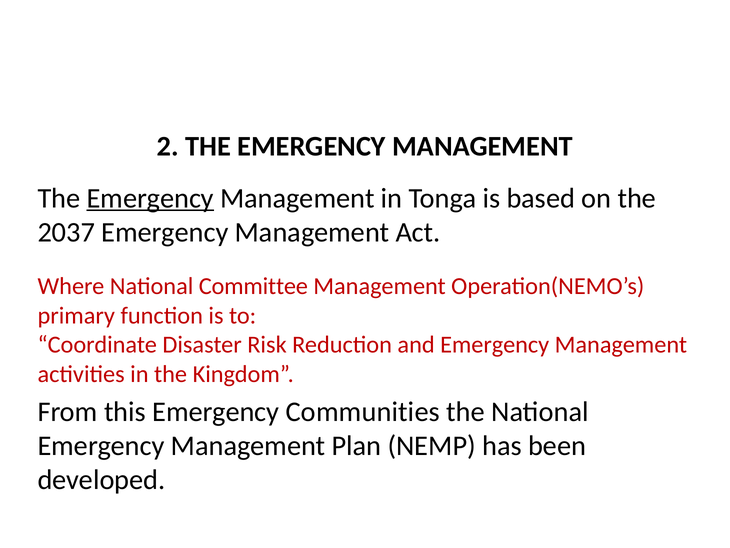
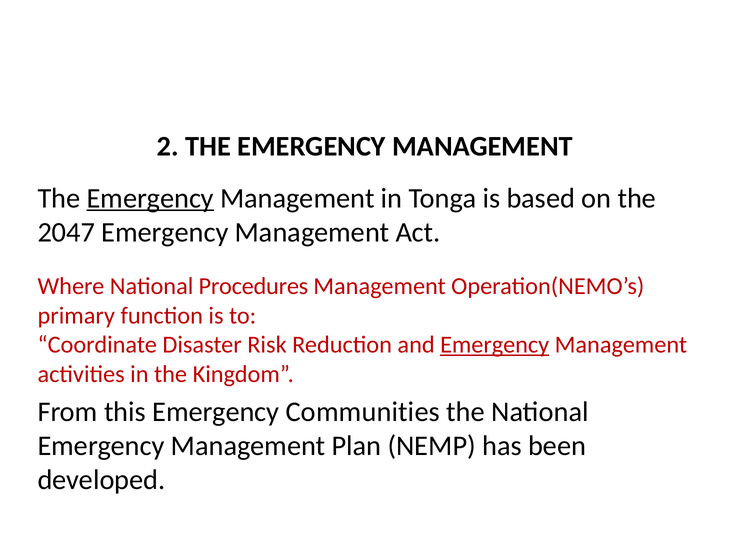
2037: 2037 -> 2047
Committee: Committee -> Procedures
Emergency at (495, 345) underline: none -> present
